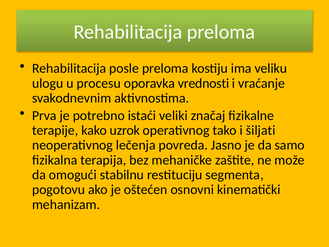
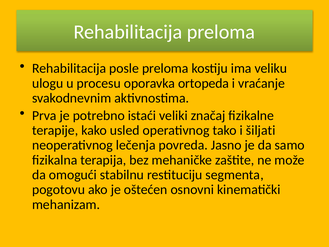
vrednosti: vrednosti -> ortopeda
uzrok: uzrok -> usled
